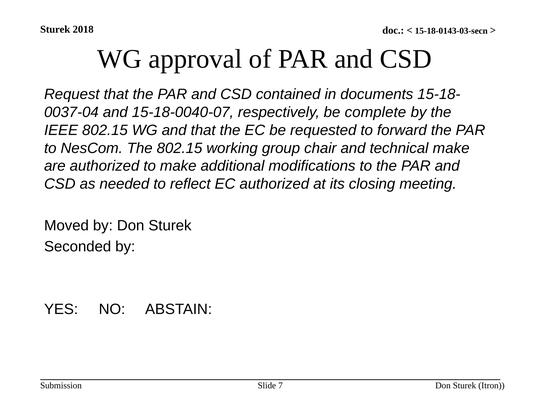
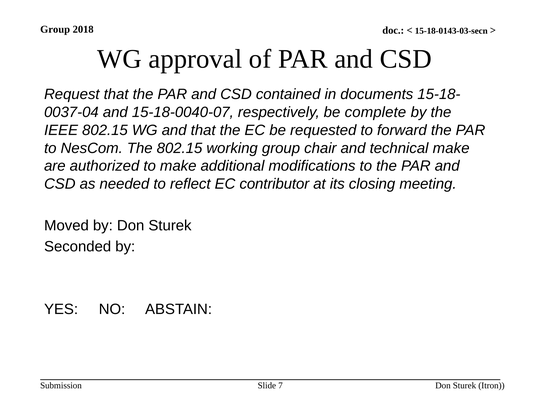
Sturek at (55, 29): Sturek -> Group
EC authorized: authorized -> contributor
